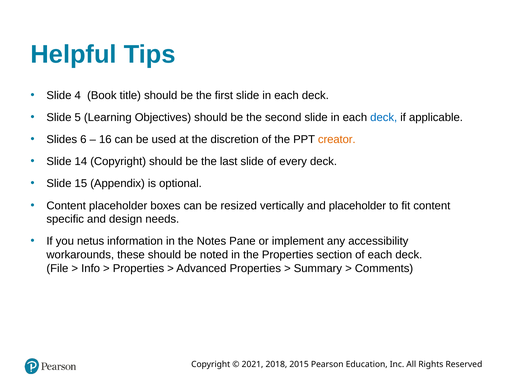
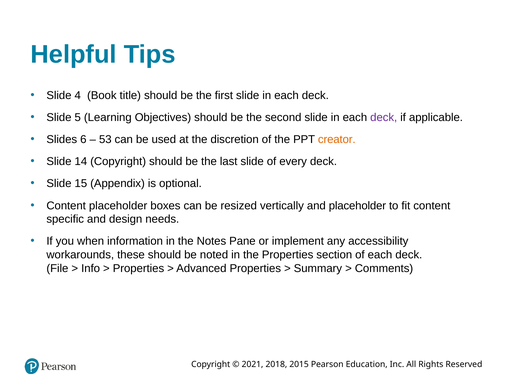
deck at (384, 117) colour: blue -> purple
16: 16 -> 53
netus: netus -> when
